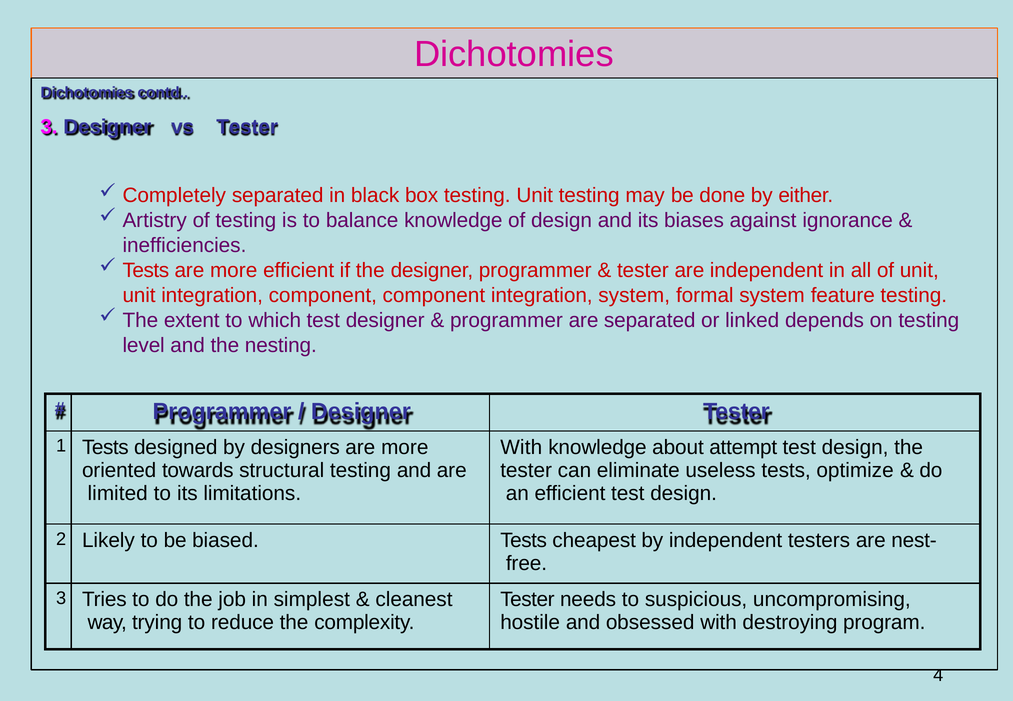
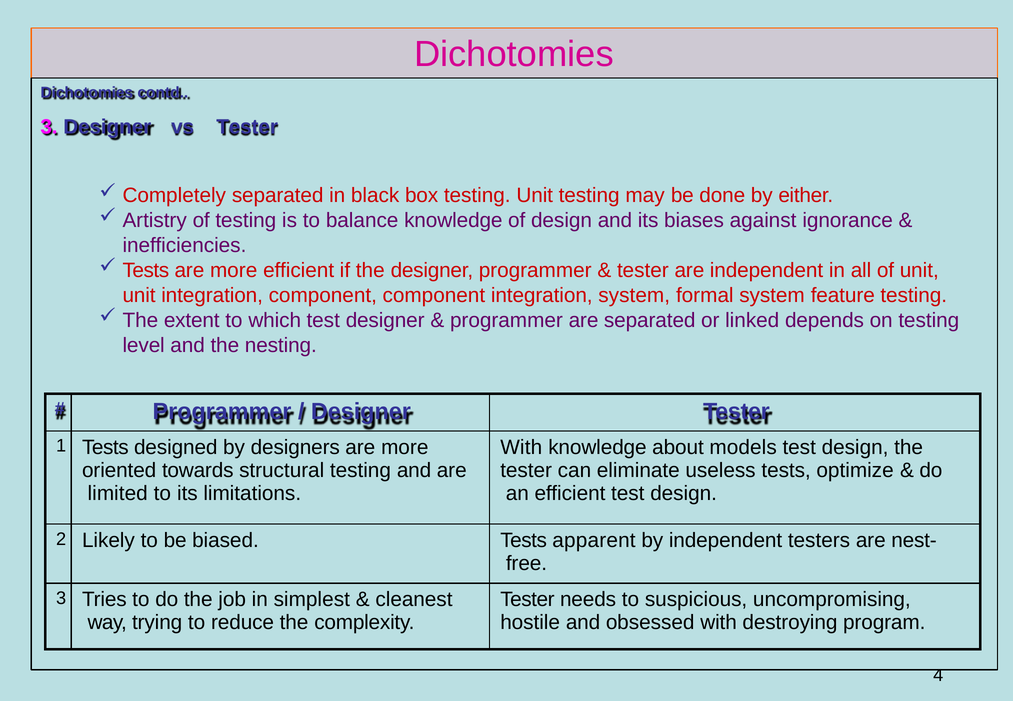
attempt: attempt -> models
cheapest: cheapest -> apparent
